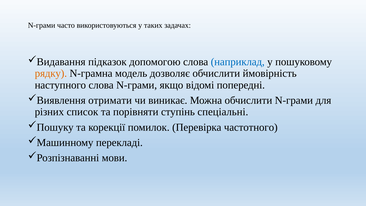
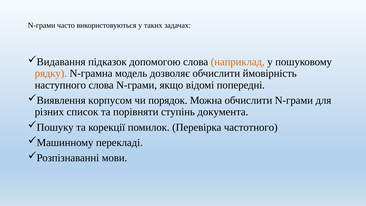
наприклад colour: blue -> orange
отримати: отримати -> корпусом
виникає: виникає -> порядок
спеціальні: спеціальні -> документа
